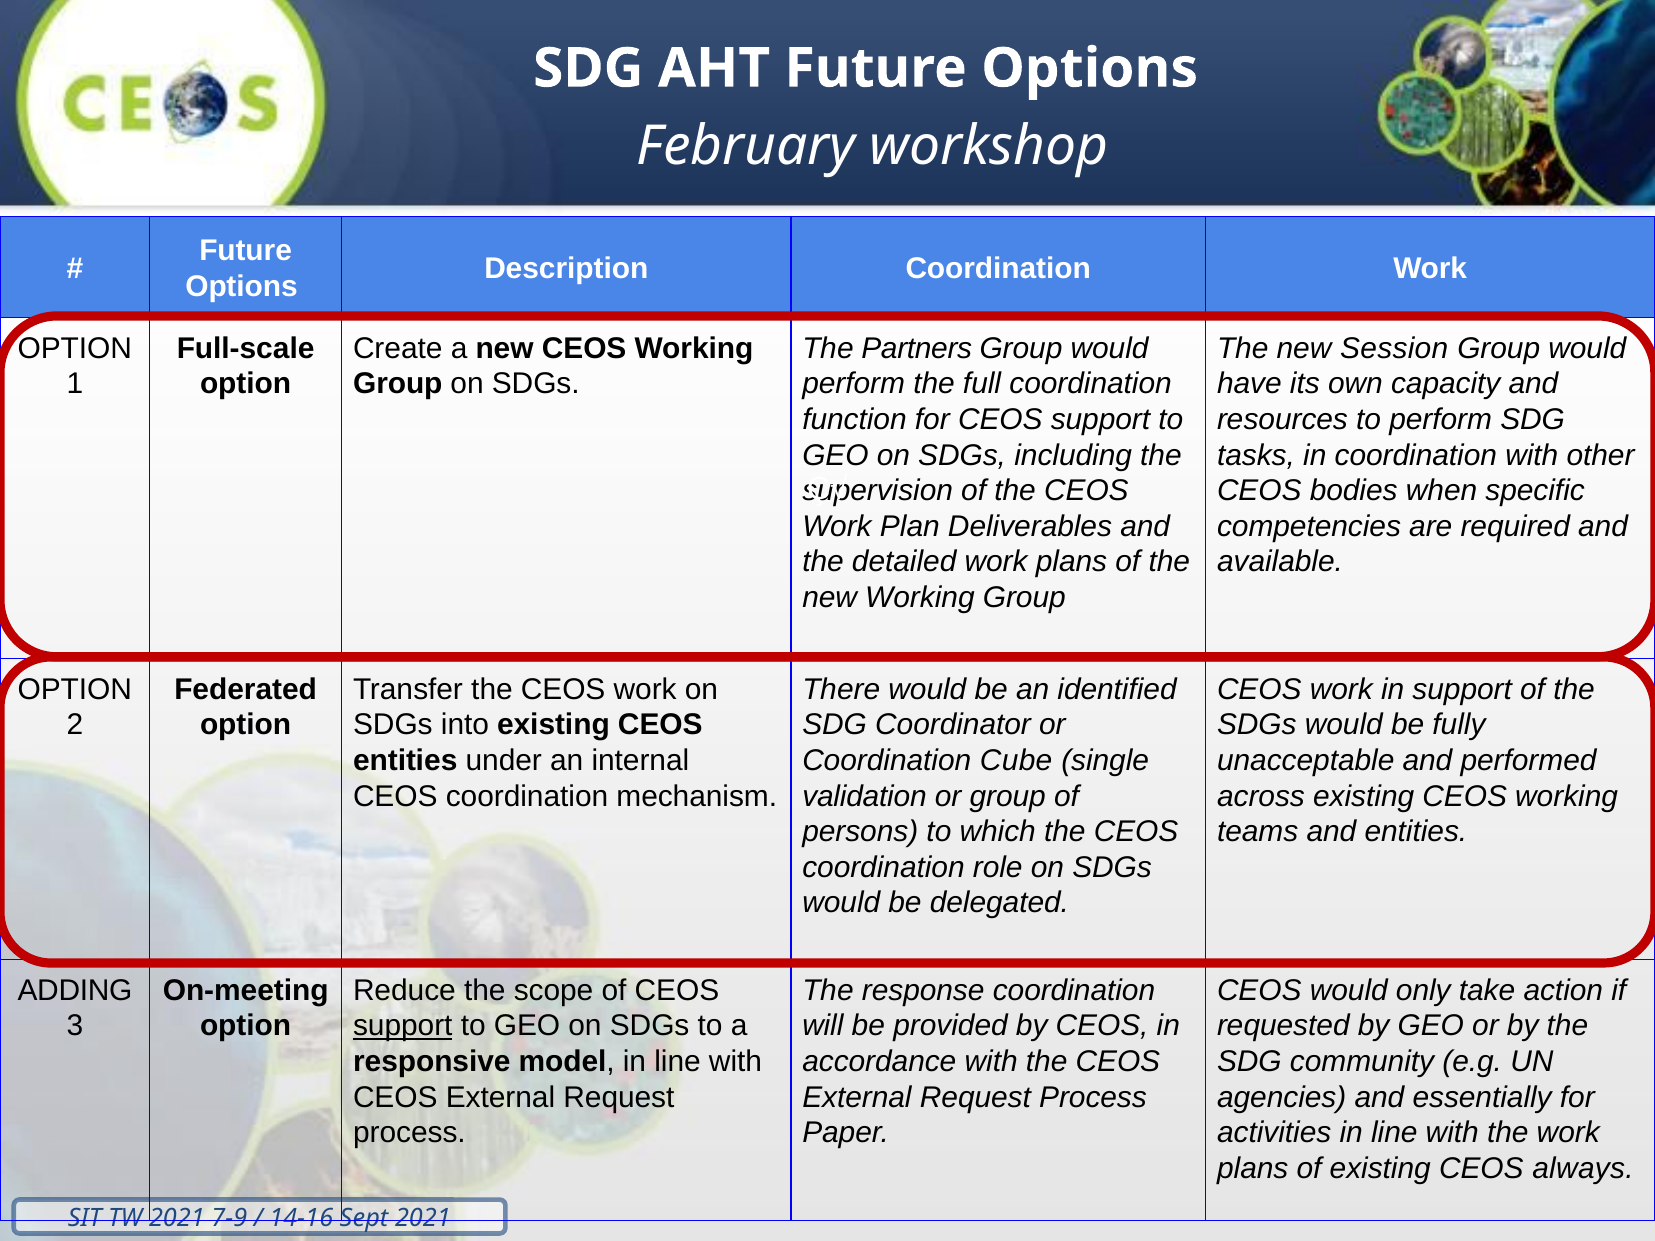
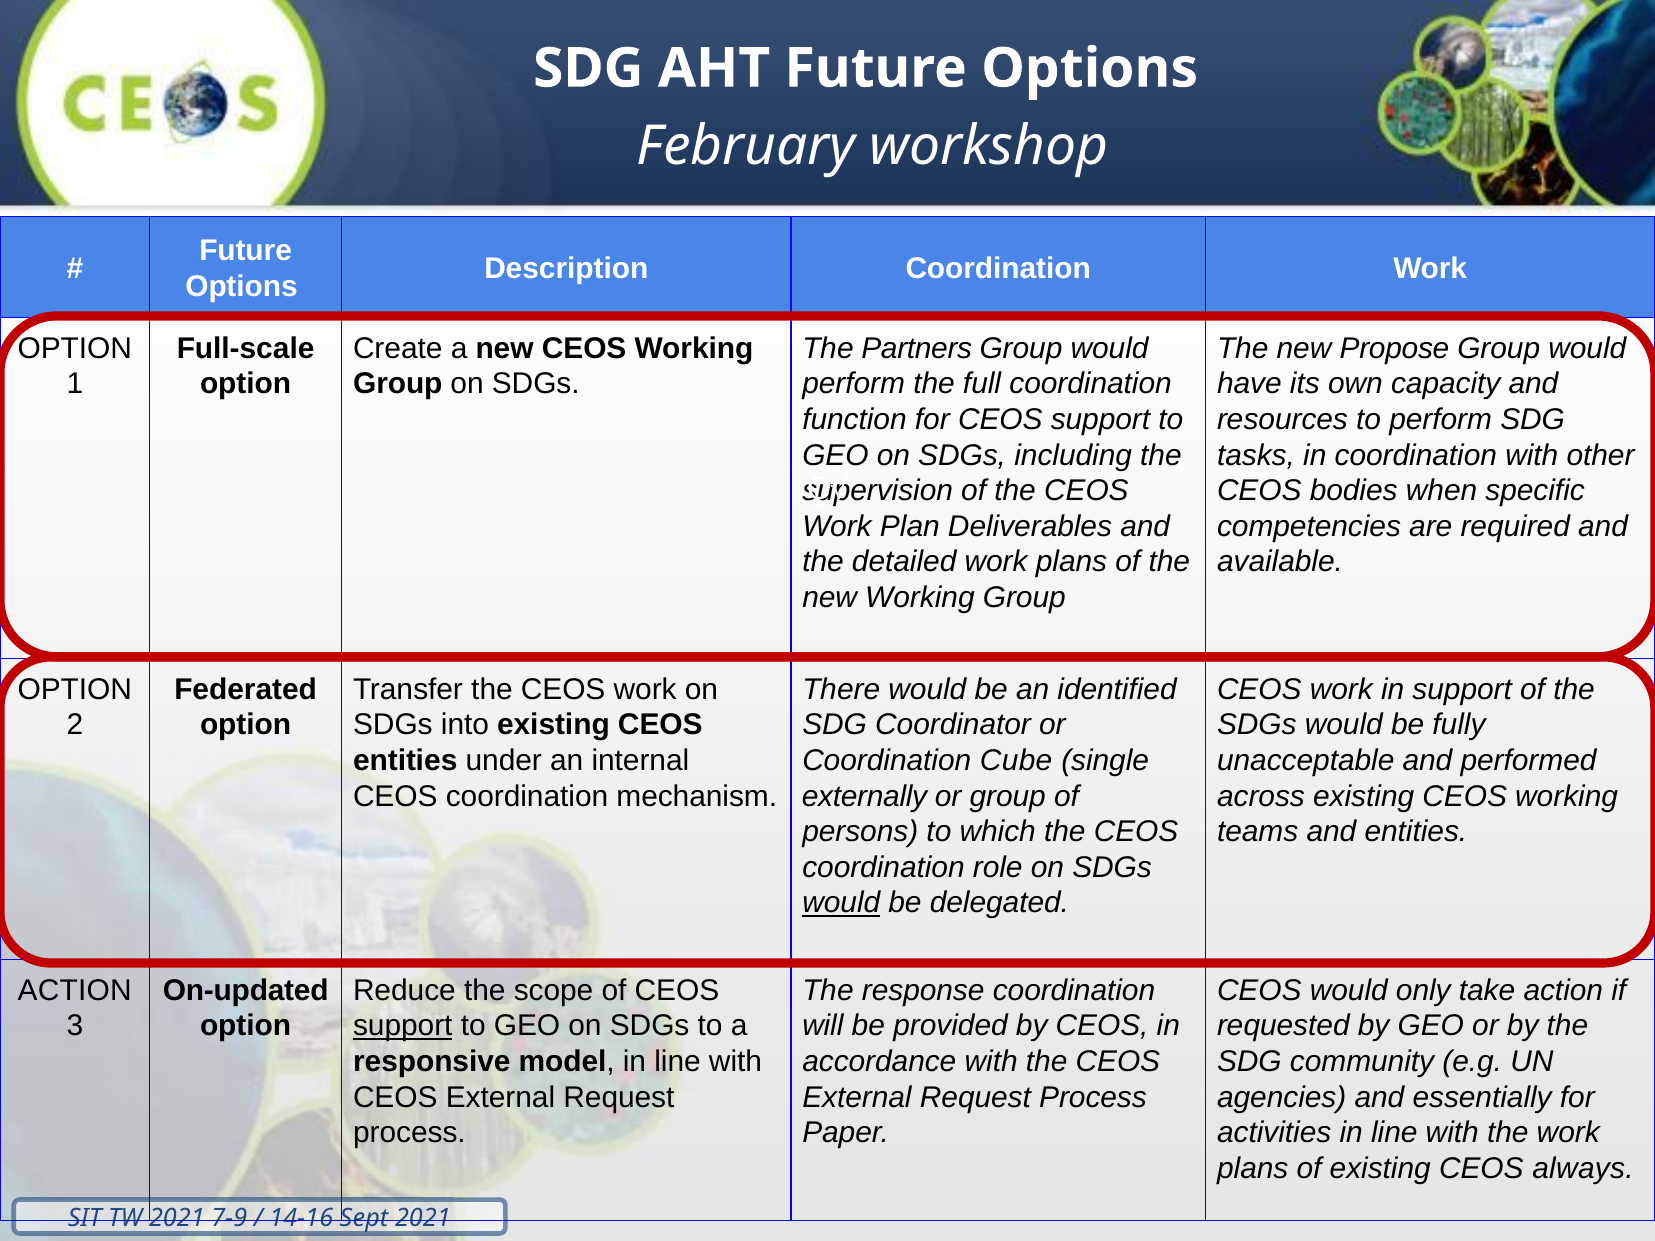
Session: Session -> Propose
validation: validation -> externally
would at (841, 903) underline: none -> present
ADDING at (75, 990): ADDING -> ACTION
On-meeting: On-meeting -> On-updated
